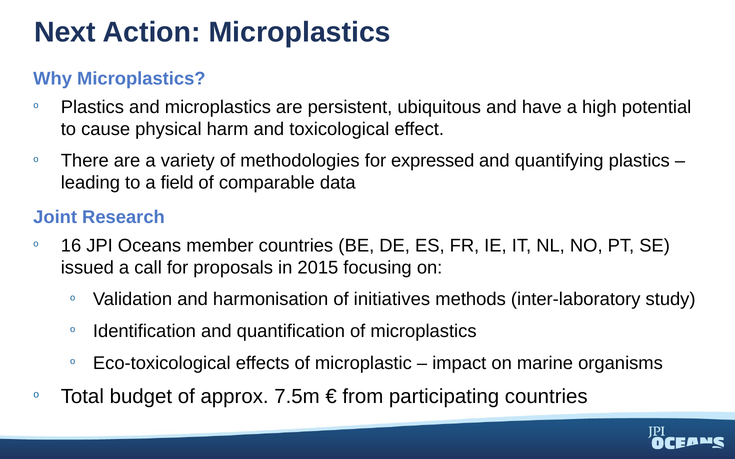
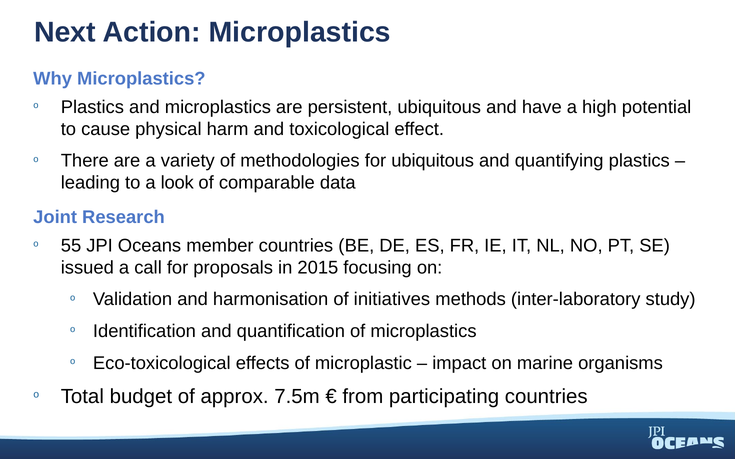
for expressed: expressed -> ubiquitous
field: field -> look
16: 16 -> 55
